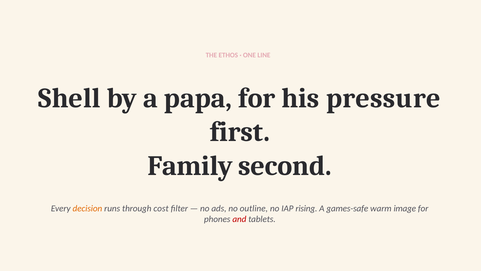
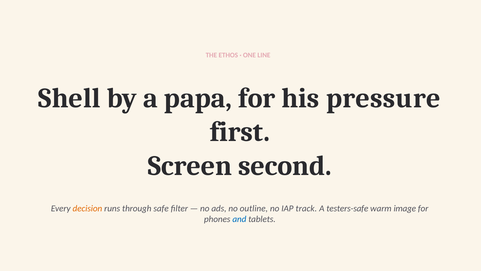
Family: Family -> Screen
cost: cost -> safe
rising: rising -> track
games-safe: games-safe -> testers-safe
and colour: red -> blue
